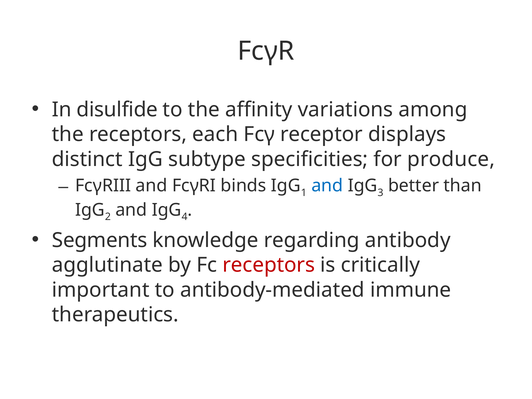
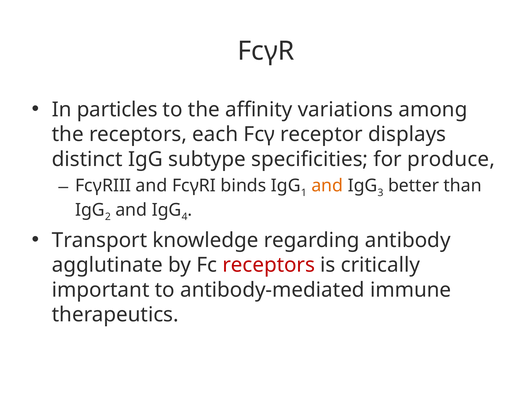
disulfide: disulfide -> particles
and at (327, 186) colour: blue -> orange
Segments: Segments -> Transport
